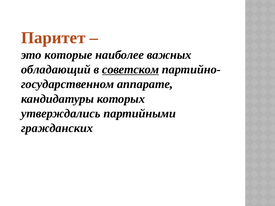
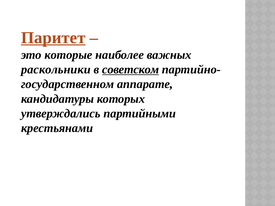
Паритет underline: none -> present
обладающий: обладающий -> раскольники
гражданских: гражданских -> крестьянами
